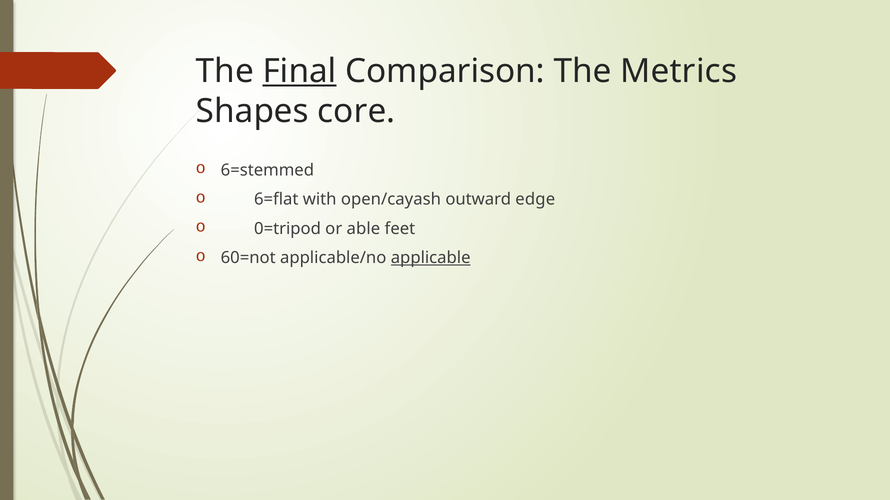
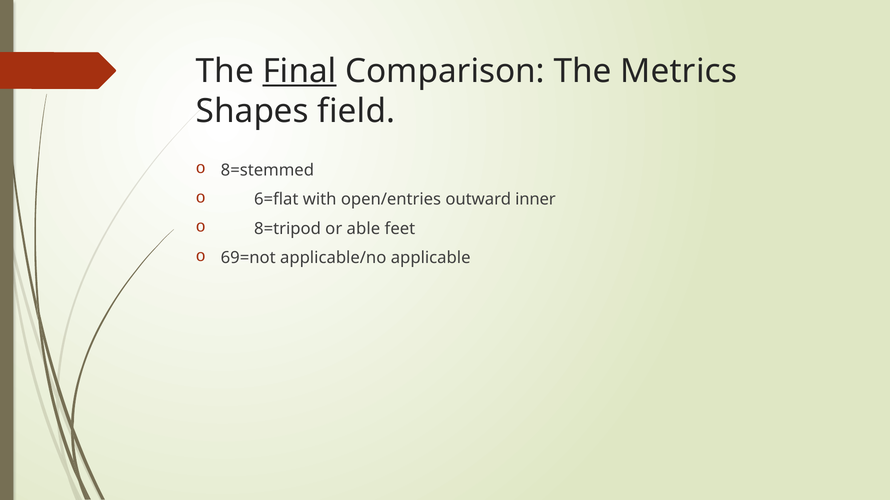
core: core -> field
6=stemmed: 6=stemmed -> 8=stemmed
open/cayash: open/cayash -> open/entries
edge: edge -> inner
0=tripod: 0=tripod -> 8=tripod
60=not: 60=not -> 69=not
applicable underline: present -> none
